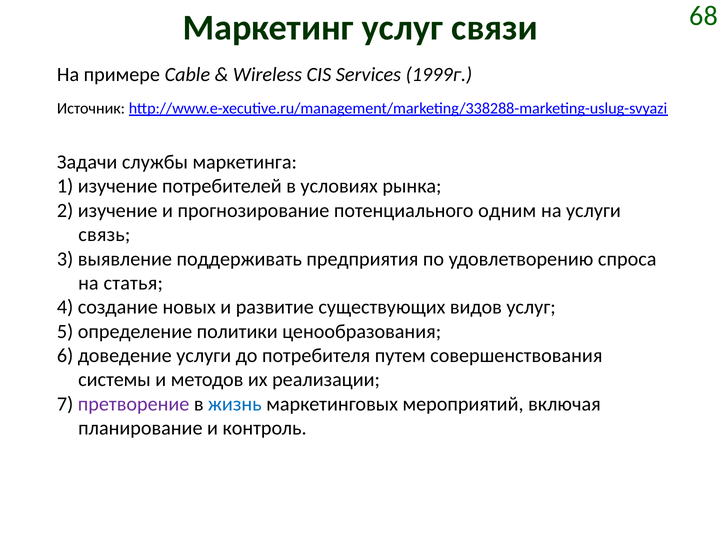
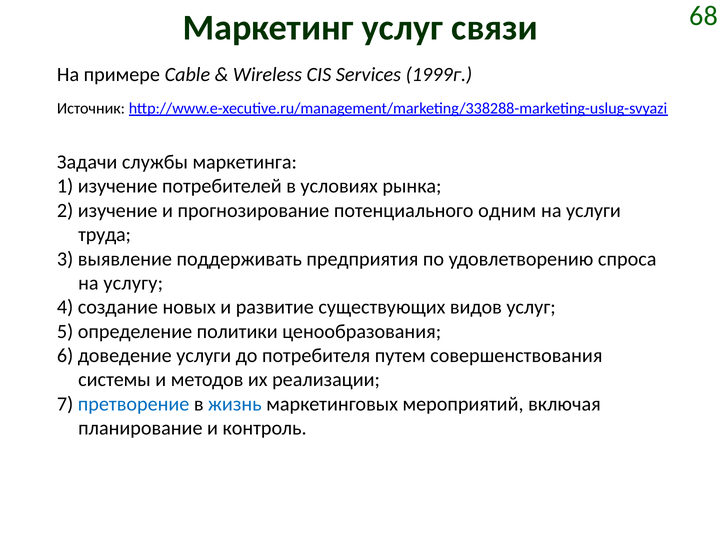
связь: связь -> труда
статья: статья -> услугу
претворение colour: purple -> blue
